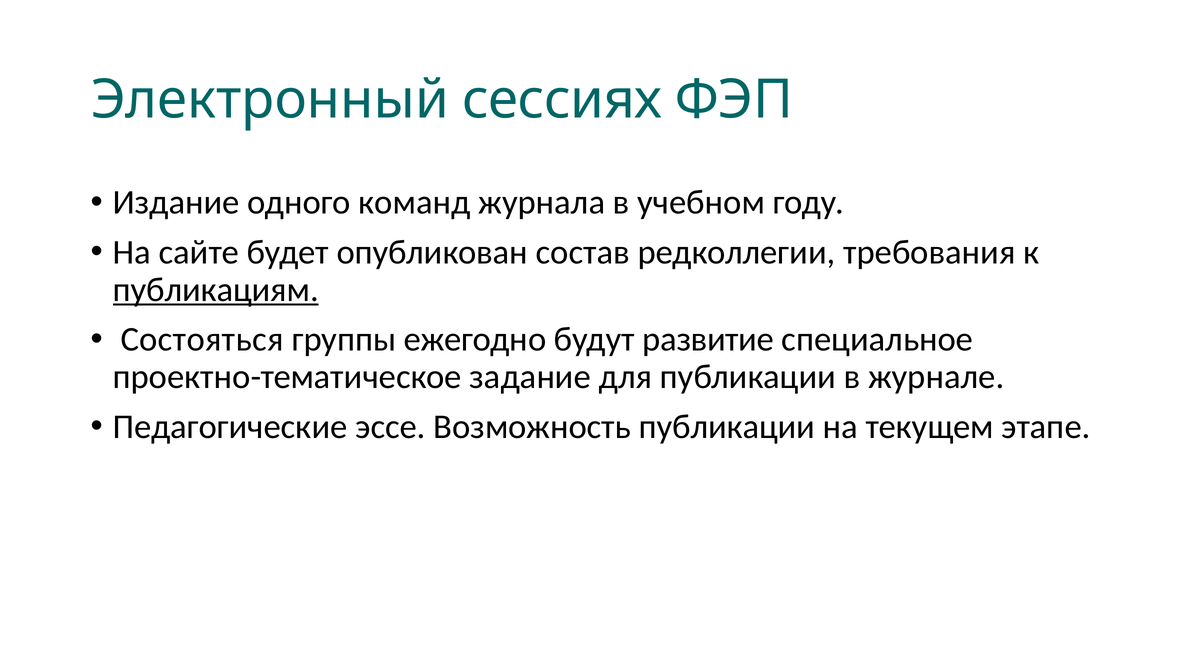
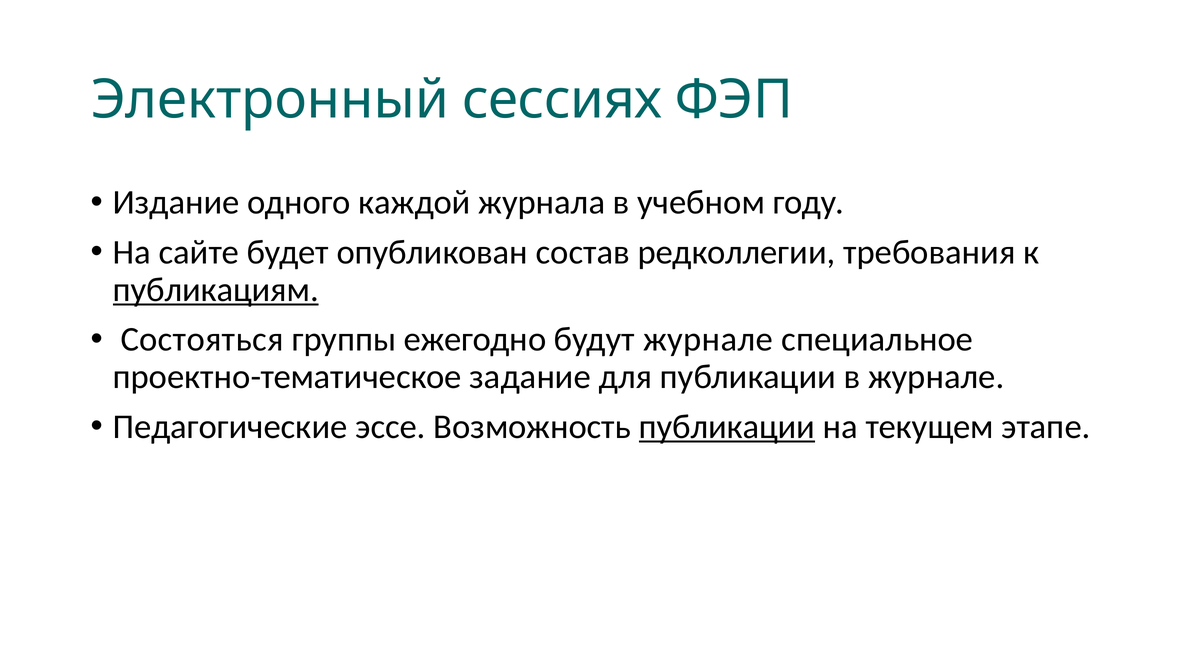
команд: команд -> каждой
будут развитие: развитие -> журнале
публикации at (727, 427) underline: none -> present
